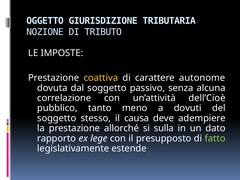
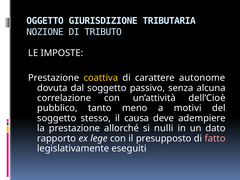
dovuti: dovuti -> motivi
sulla: sulla -> nulli
fatto colour: light green -> pink
estende: estende -> eseguiti
